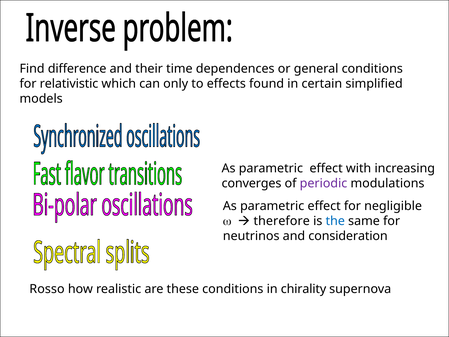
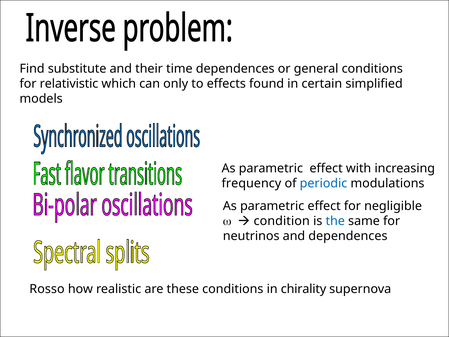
difference: difference -> substitute
converges: converges -> frequency
periodic colour: purple -> blue
therefore: therefore -> condition
and consideration: consideration -> dependences
